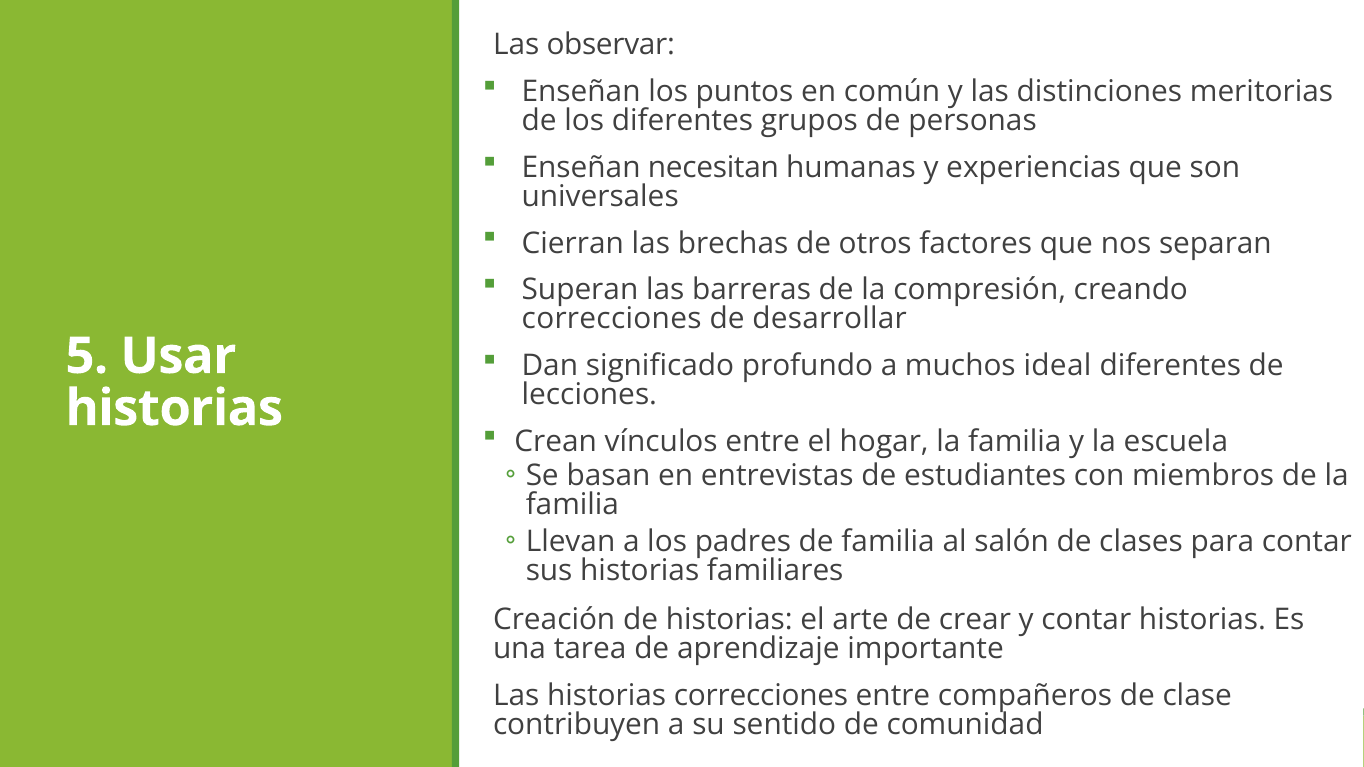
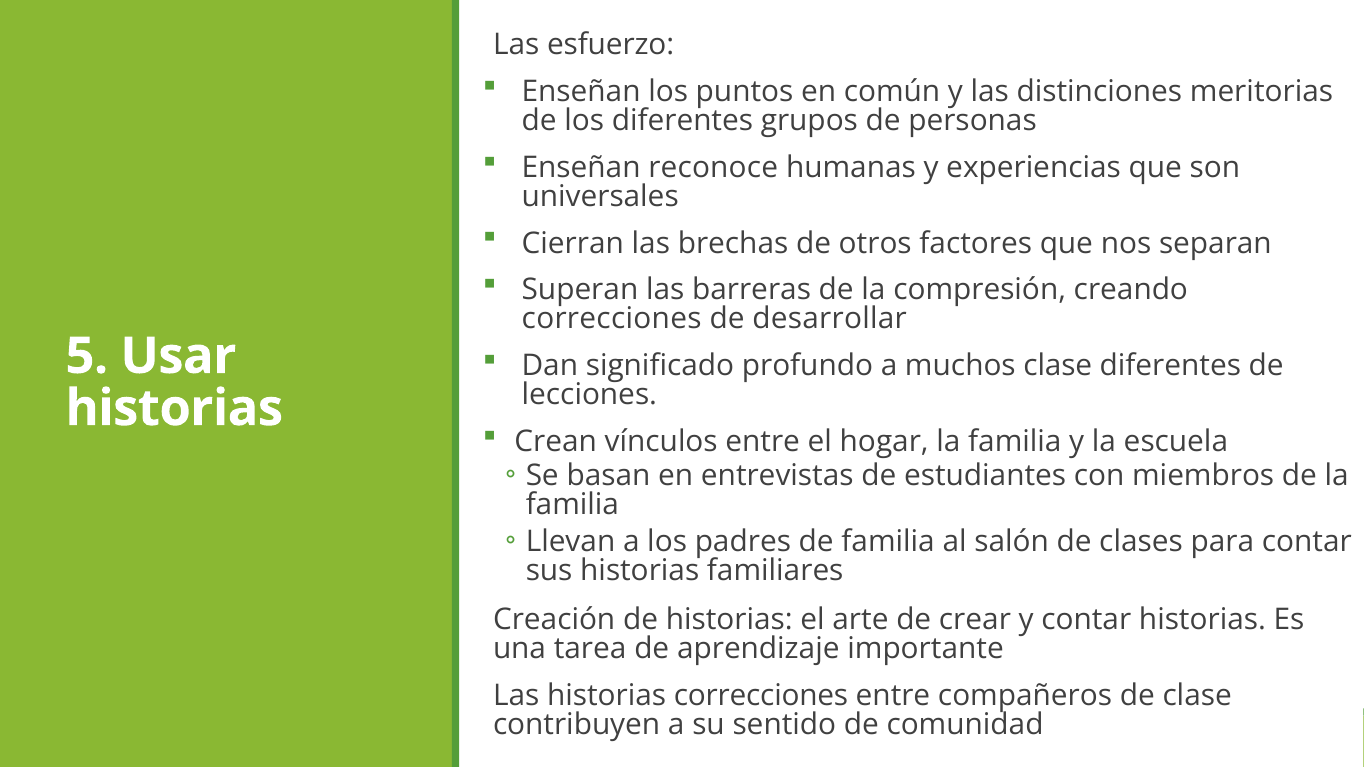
observar: observar -> esfuerzo
necesitan: necesitan -> reconoce
muchos ideal: ideal -> clase
